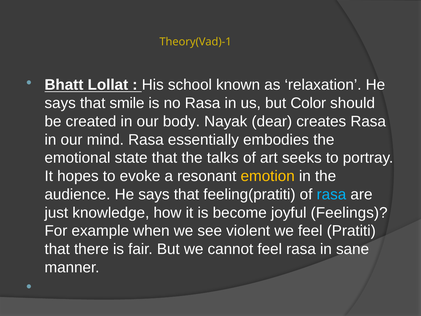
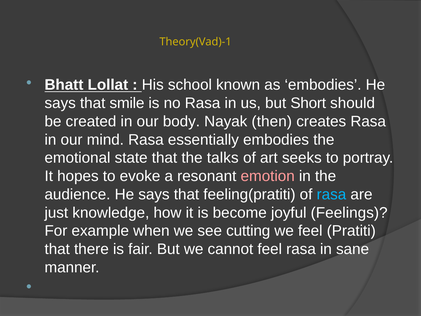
as relaxation: relaxation -> embodies
Color: Color -> Short
dear: dear -> then
emotion colour: yellow -> pink
violent: violent -> cutting
